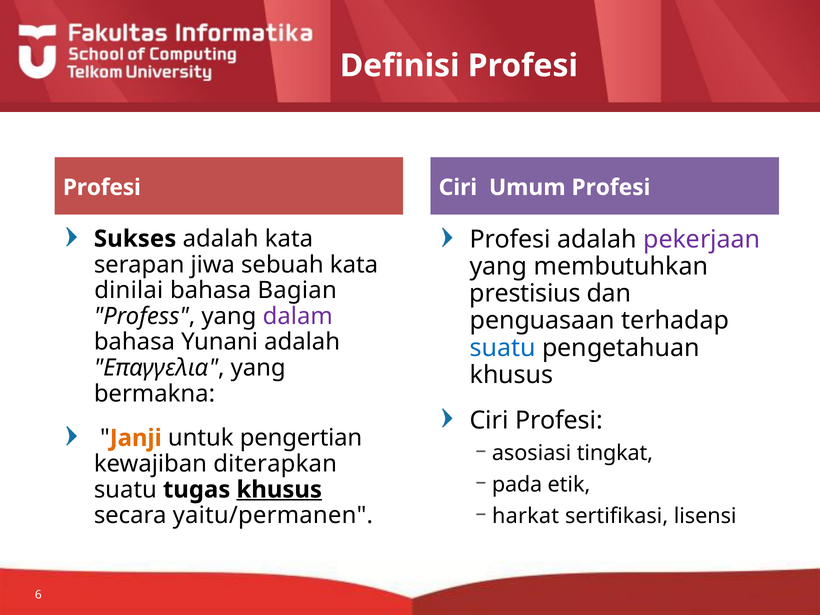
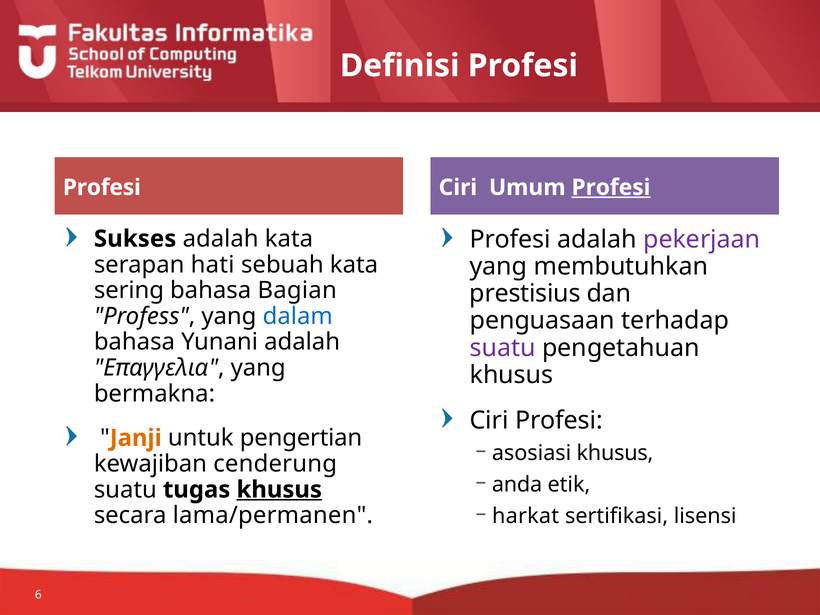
Profesi at (611, 187) underline: none -> present
jiwa: jiwa -> hati
dinilai: dinilai -> sering
dalam colour: purple -> blue
suatu at (503, 348) colour: blue -> purple
asosiasi tingkat: tingkat -> khusus
diterapkan: diterapkan -> cenderung
pada: pada -> anda
yaitu/permanen: yaitu/permanen -> lama/permanen
